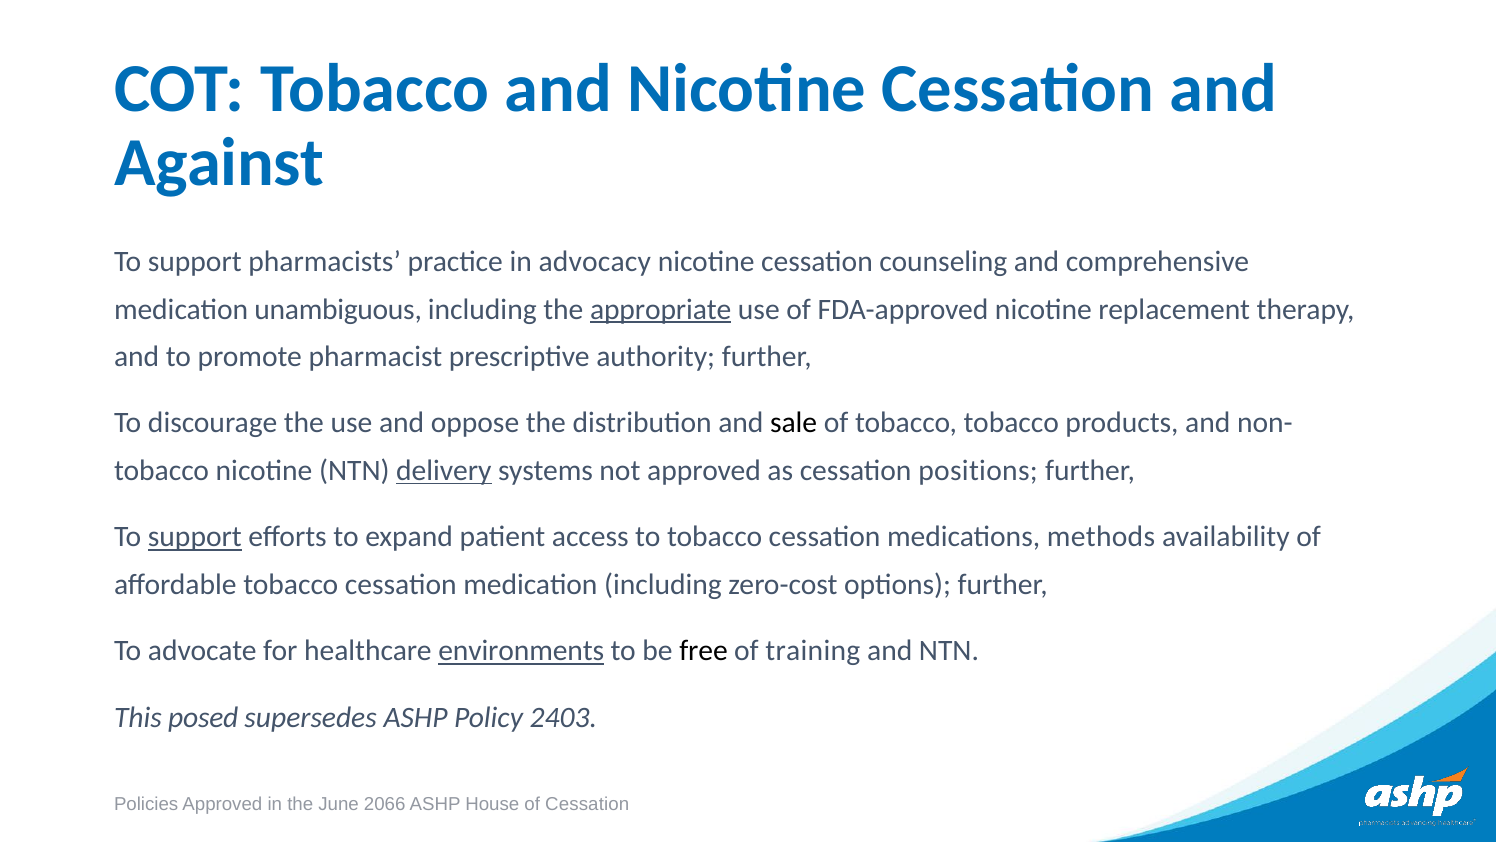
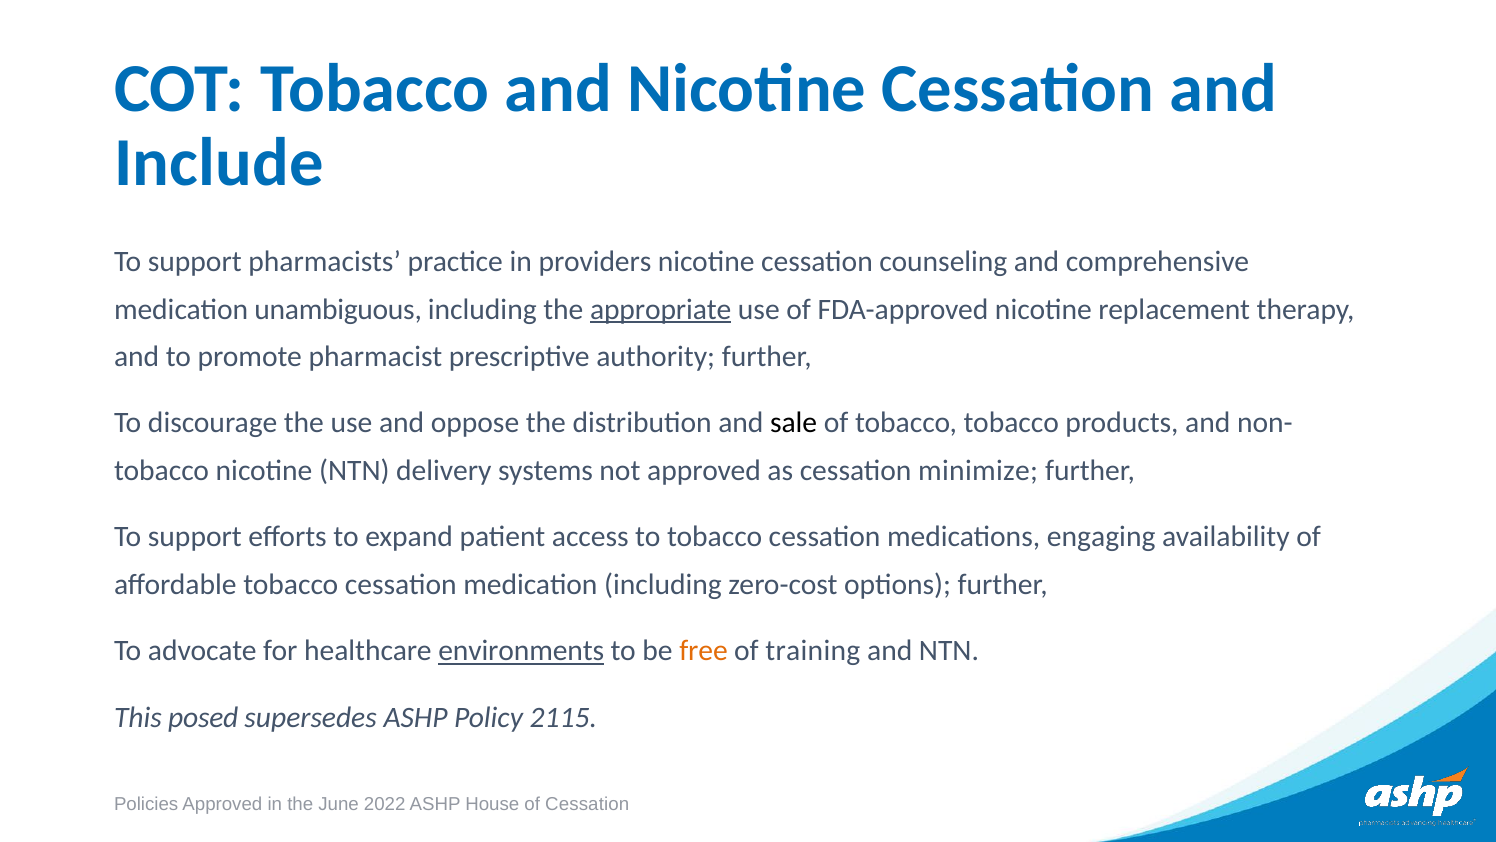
Against: Against -> Include
advocacy: advocacy -> providers
delivery underline: present -> none
positions: positions -> minimize
support at (195, 537) underline: present -> none
methods: methods -> engaging
free colour: black -> orange
2403: 2403 -> 2115
2066: 2066 -> 2022
